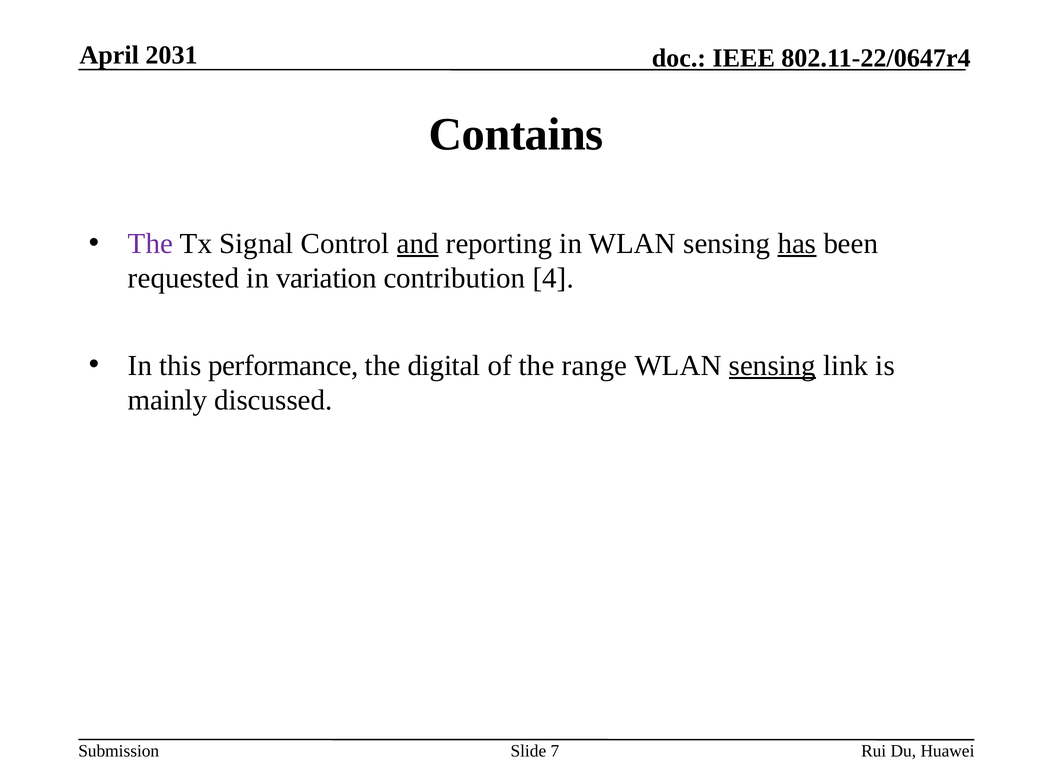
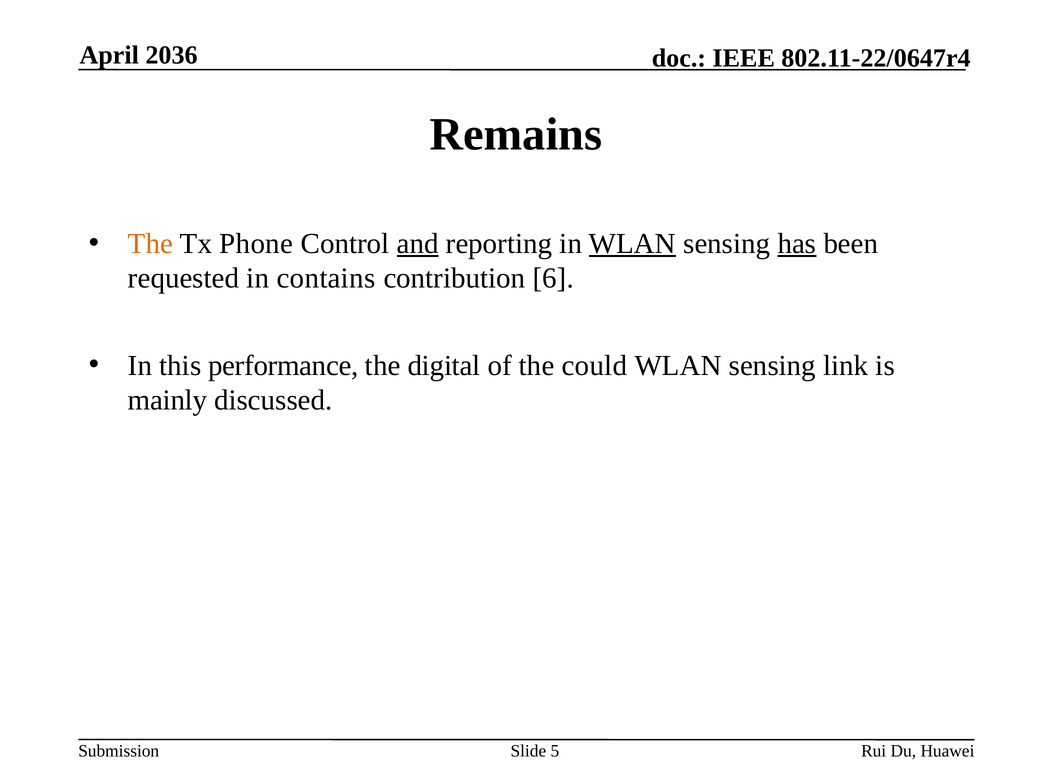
2031: 2031 -> 2036
Contains: Contains -> Remains
The at (151, 244) colour: purple -> orange
Signal: Signal -> Phone
WLAN at (632, 244) underline: none -> present
variation: variation -> contains
4: 4 -> 6
range: range -> could
sensing at (772, 365) underline: present -> none
7: 7 -> 5
